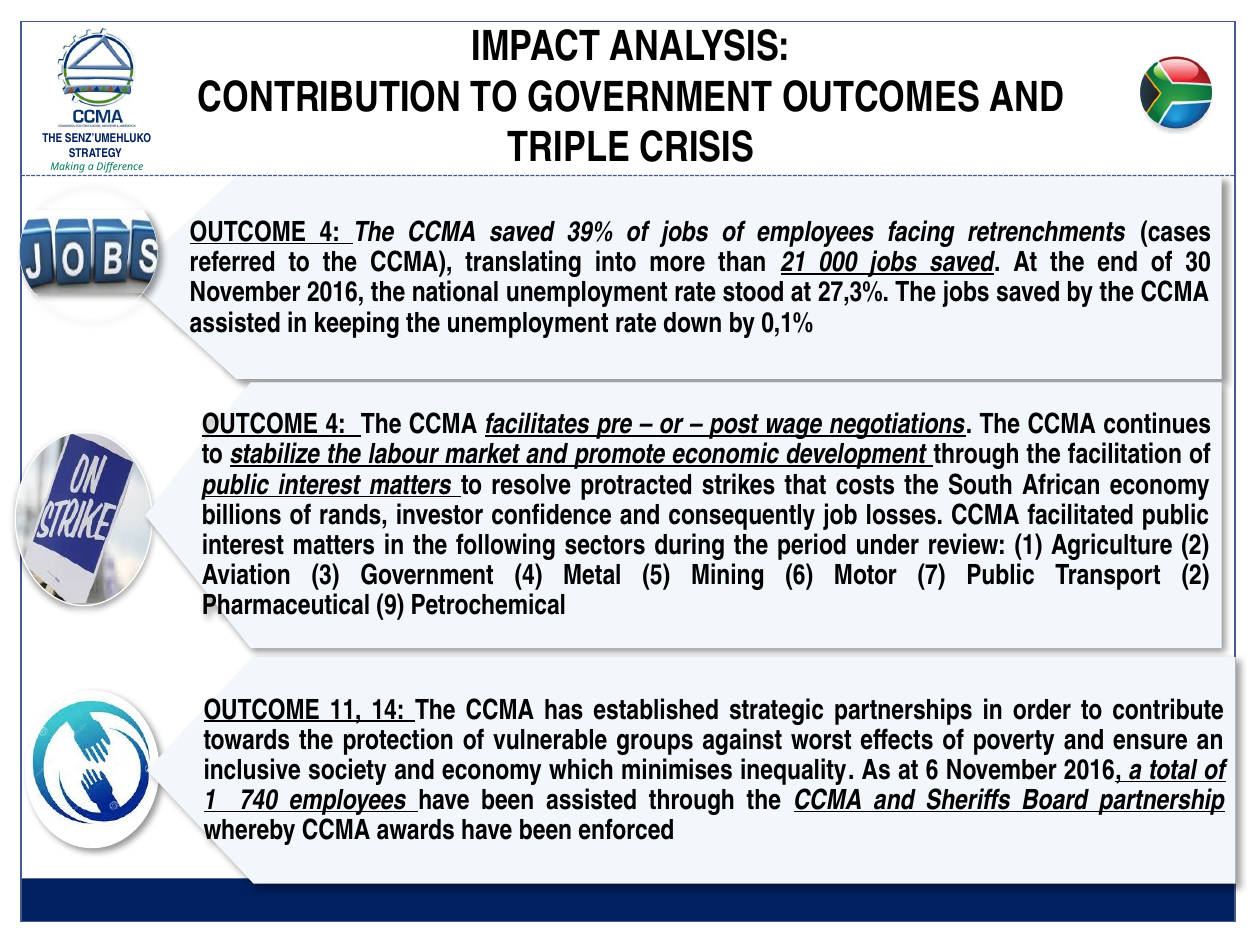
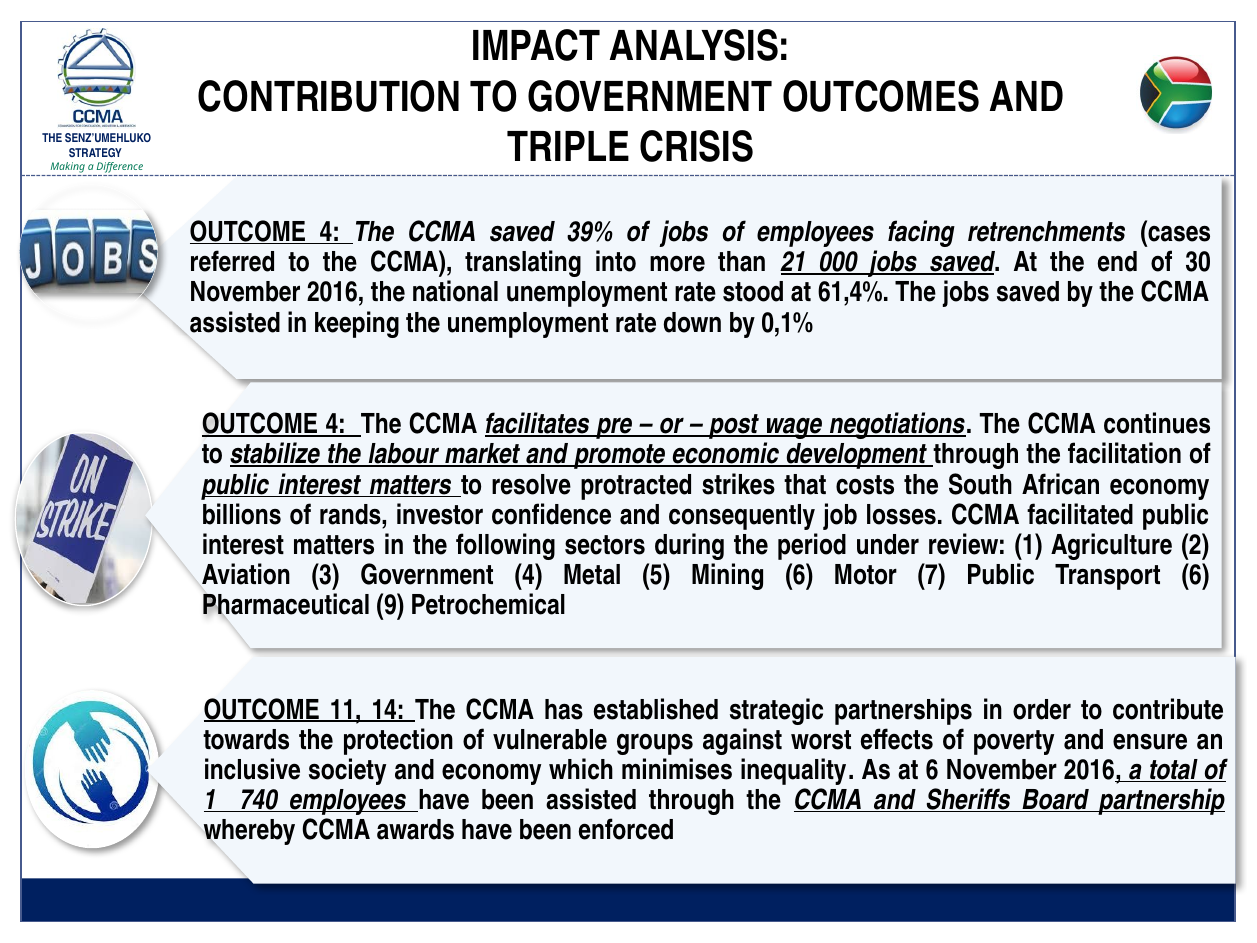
27,3%: 27,3% -> 61,4%
Transport 2: 2 -> 6
